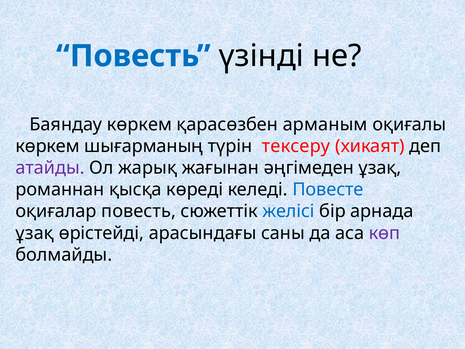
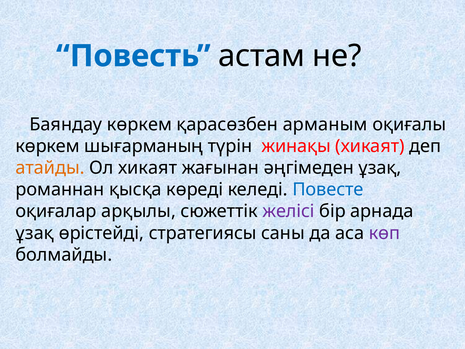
үзінді: үзінді -> астам
тексеру: тексеру -> жинақы
атайды colour: purple -> orange
Ол жарық: жарық -> хикаят
оқиғалар повесть: повесть -> арқылы
желісі colour: blue -> purple
арасындағы: арасындағы -> стратегиясы
